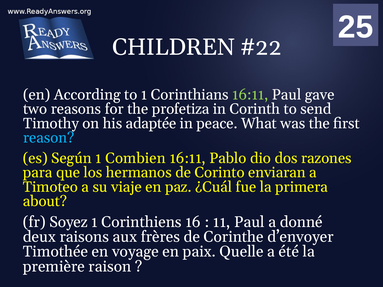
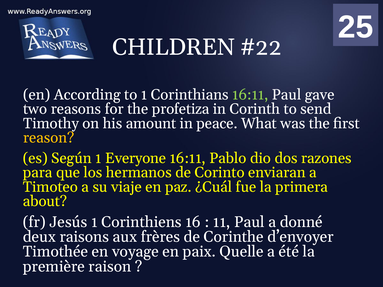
adaptée: adaptée -> amount
reason colour: light blue -> yellow
Combien: Combien -> Everyone
Soyez: Soyez -> Jesús
